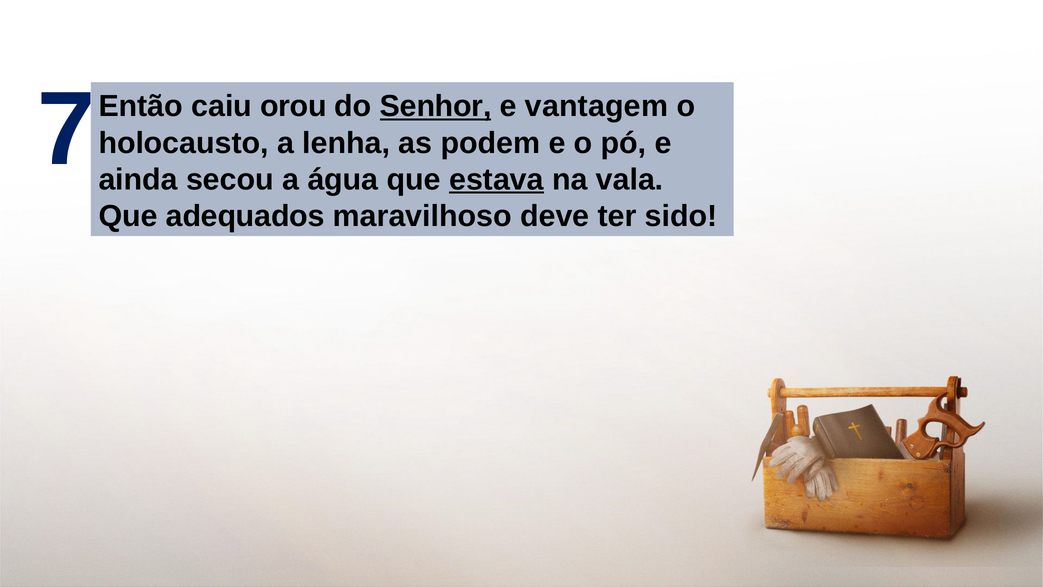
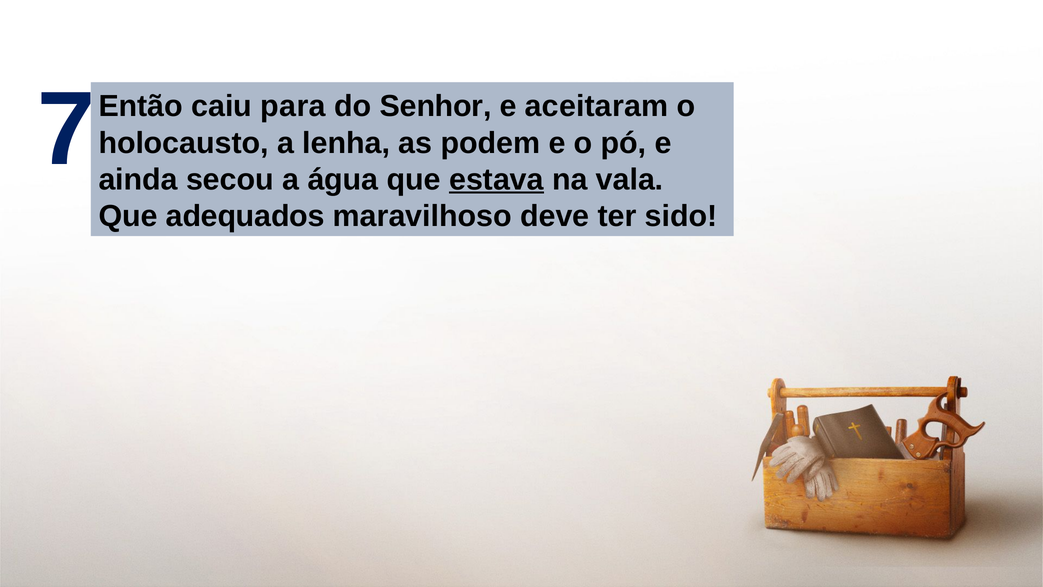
orou: orou -> para
Senhor underline: present -> none
vantagem: vantagem -> aceitaram
